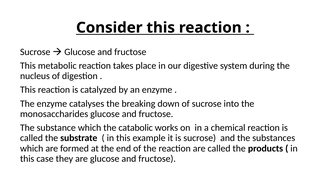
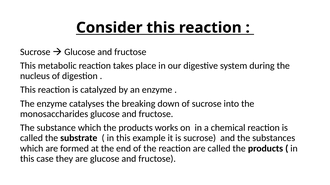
which the catabolic: catabolic -> products
